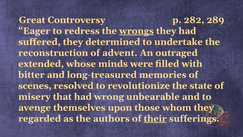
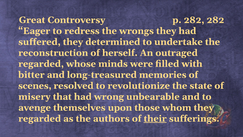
282 289: 289 -> 282
wrongs underline: present -> none
advent: advent -> herself
extended at (41, 64): extended -> regarded
